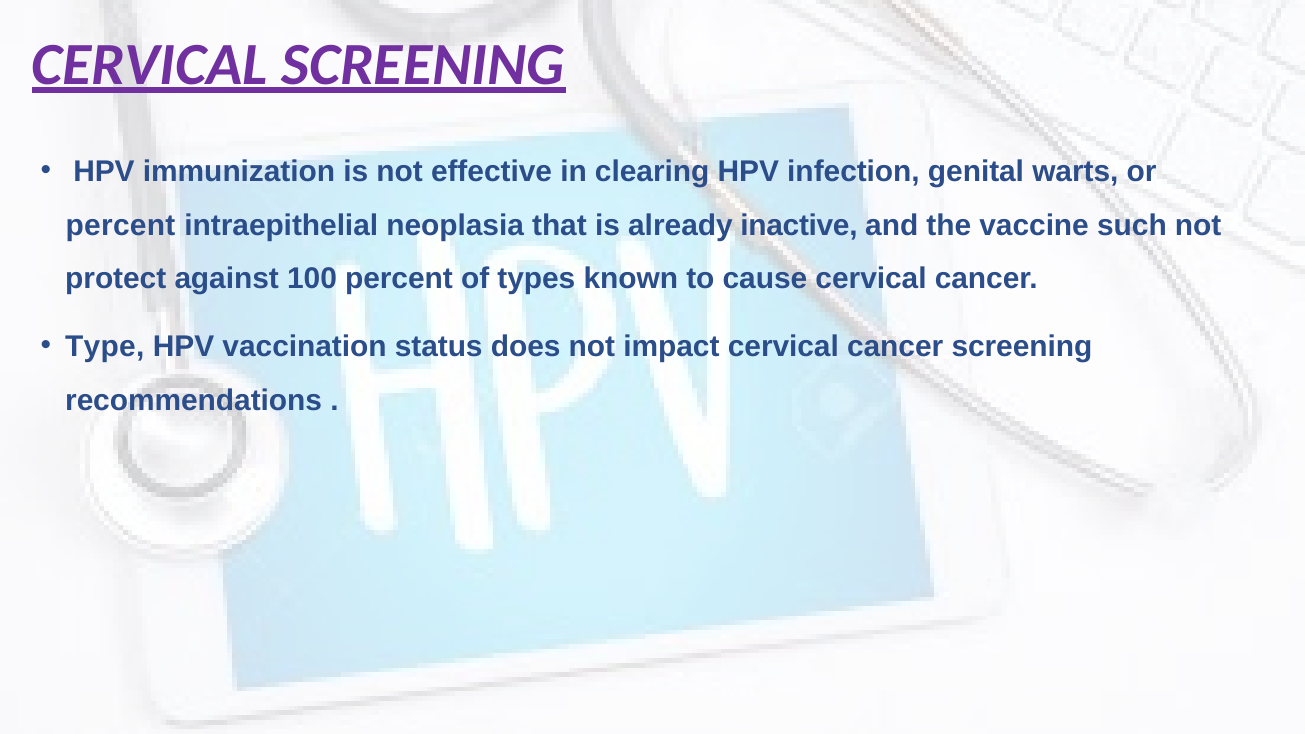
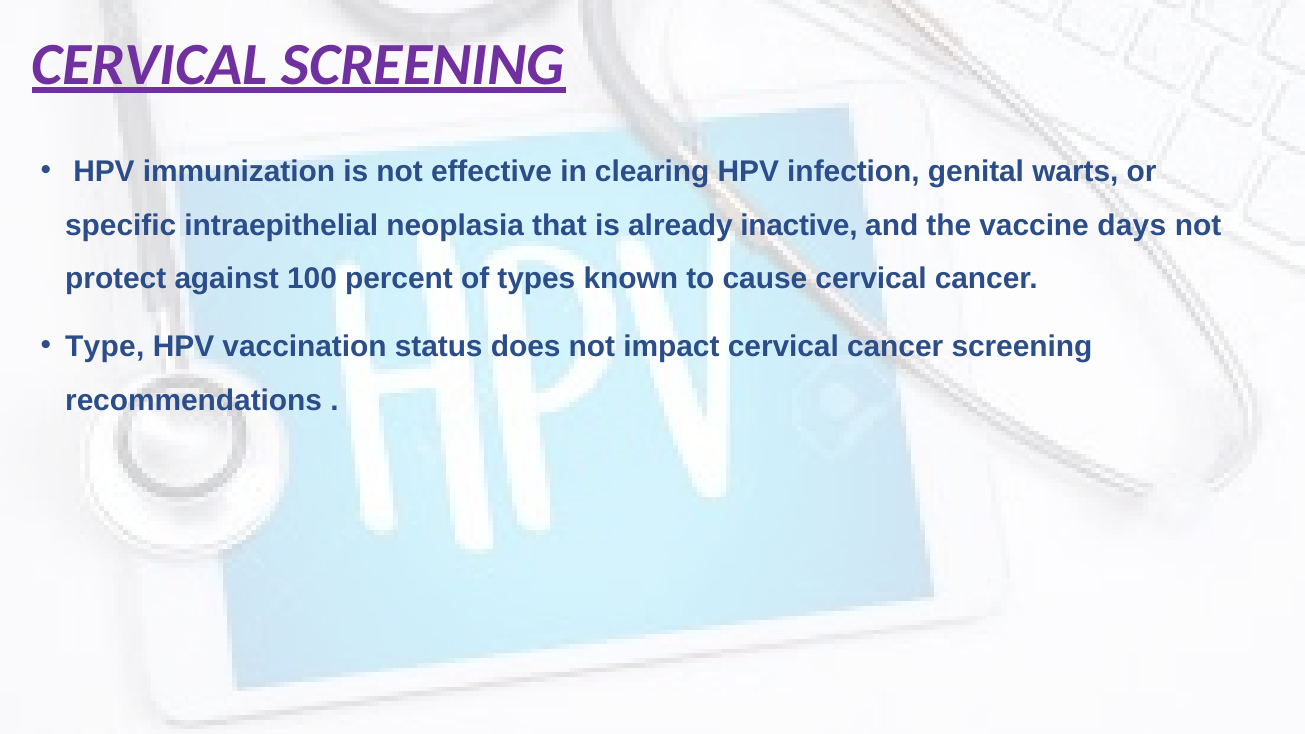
percent at (120, 225): percent -> specific
such: such -> days
